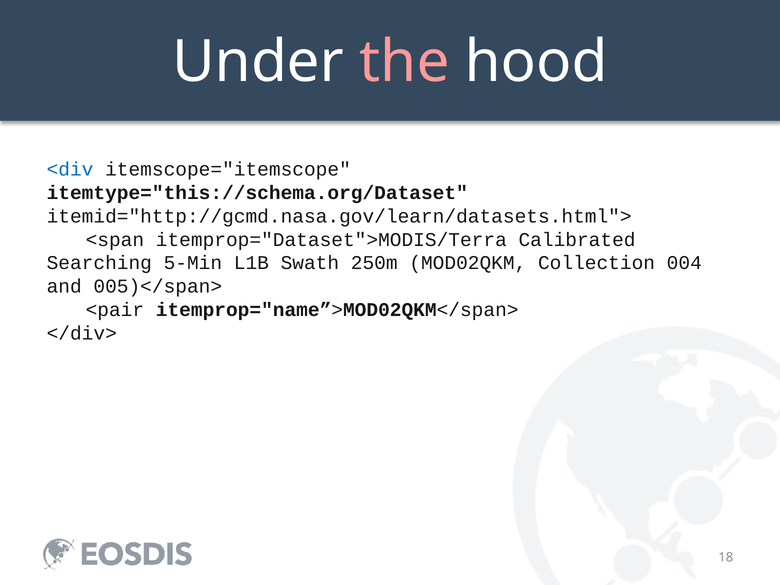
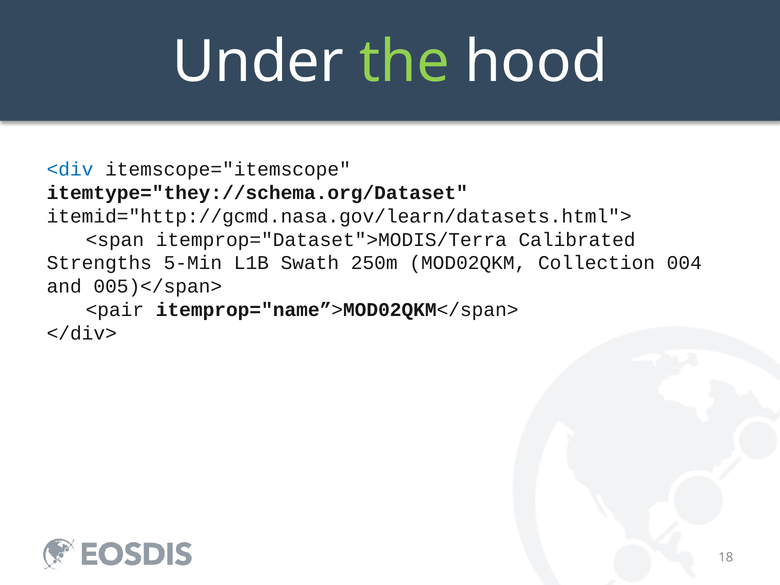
the colour: pink -> light green
itemtype="this://schema.org/Dataset: itemtype="this://schema.org/Dataset -> itemtype="they://schema.org/Dataset
Searching: Searching -> Strengths
